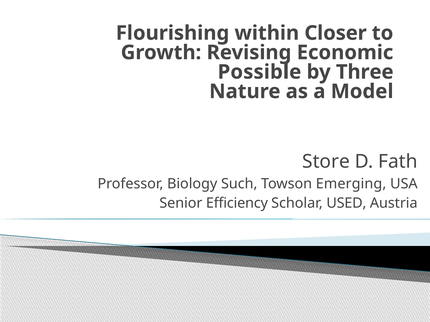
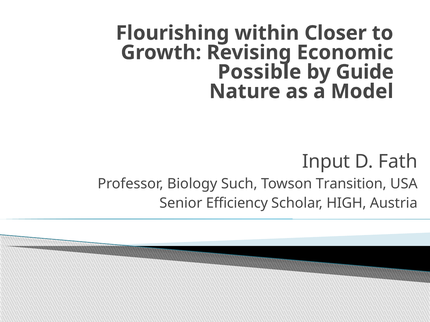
Three: Three -> Guide
Store: Store -> Input
Emerging: Emerging -> Transition
USED: USED -> HIGH
